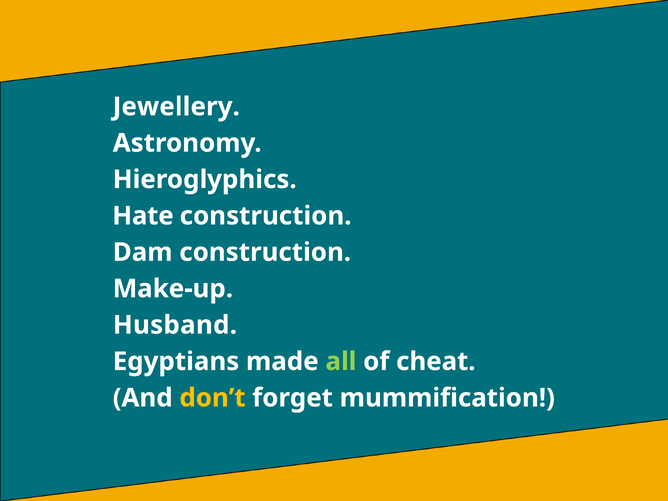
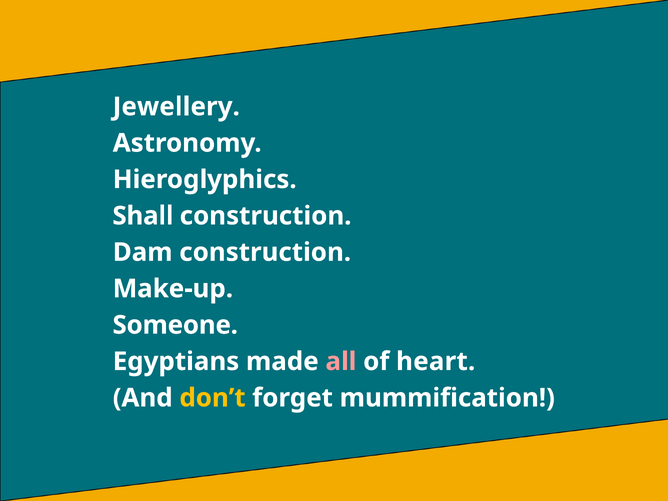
Hate: Hate -> Shall
Husband: Husband -> Someone
all colour: light green -> pink
cheat: cheat -> heart
